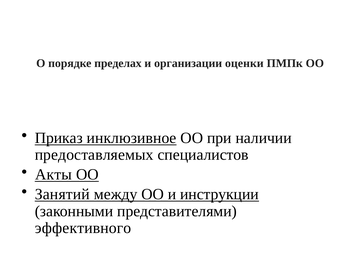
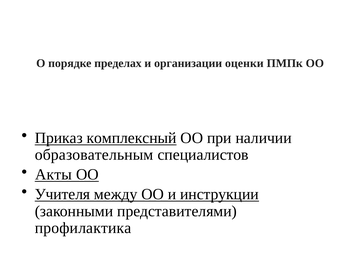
инклюзивное: инклюзивное -> комплексный
предоставляемых: предоставляемых -> образовательным
Занятий: Занятий -> Учителя
эффективного: эффективного -> профилактика
